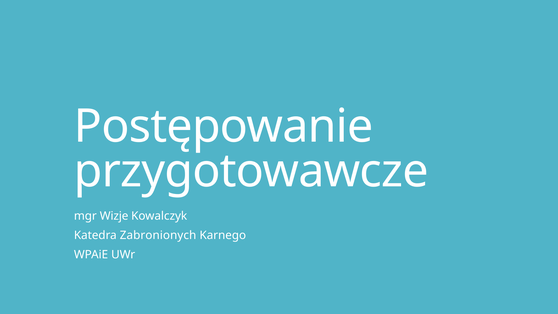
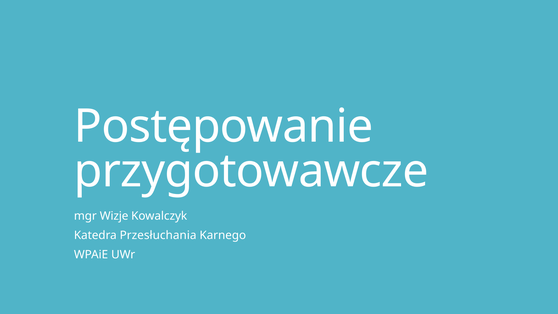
Zabronionych: Zabronionych -> Przesłuchania
